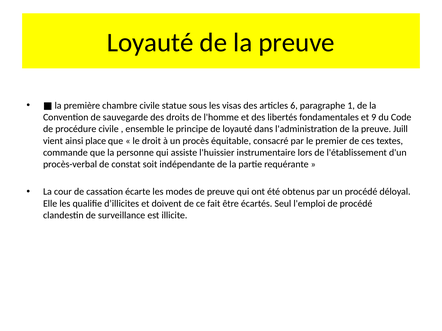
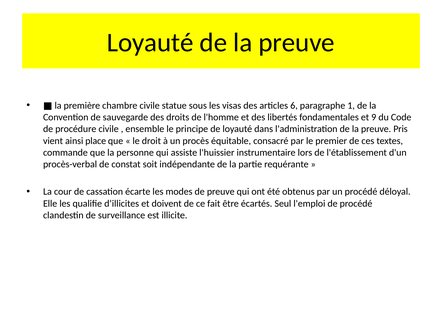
Juill: Juill -> Pris
